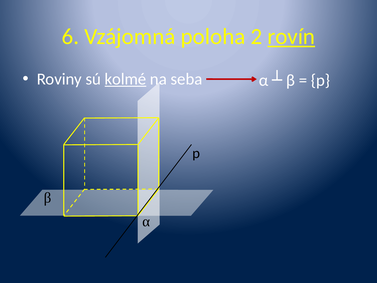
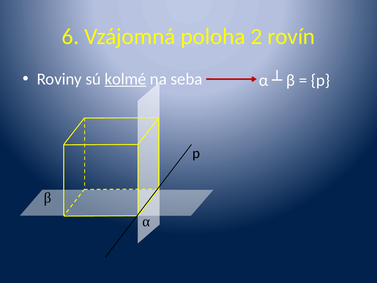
rovín underline: present -> none
